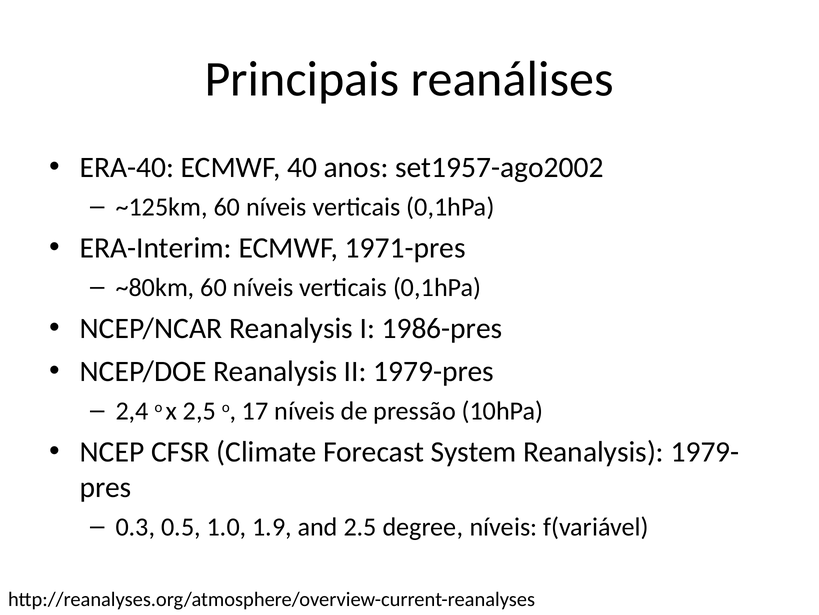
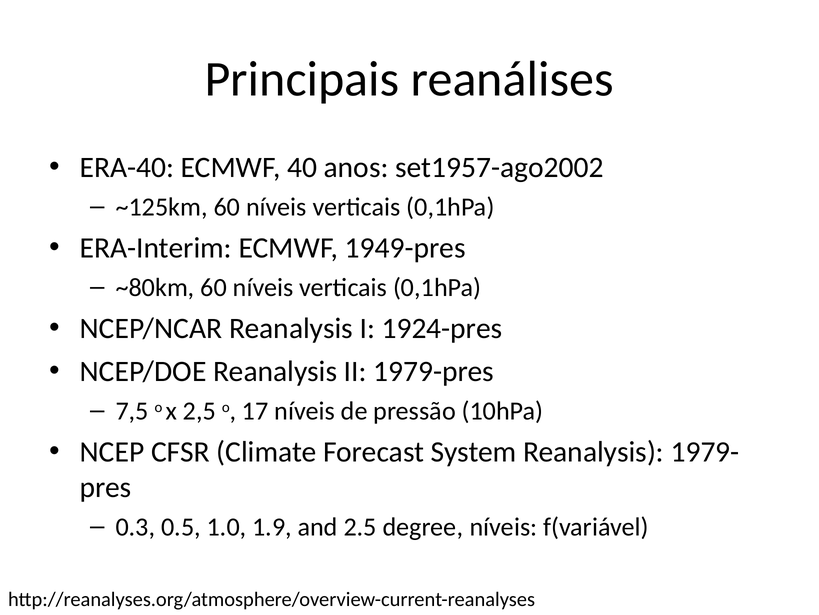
1971-pres: 1971-pres -> 1949-pres
1986-pres: 1986-pres -> 1924-pres
2,4: 2,4 -> 7,5
